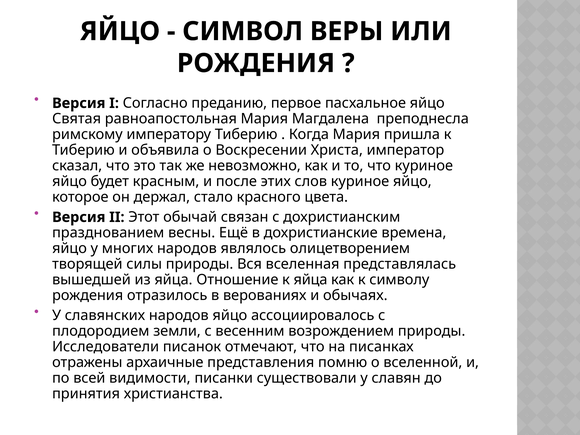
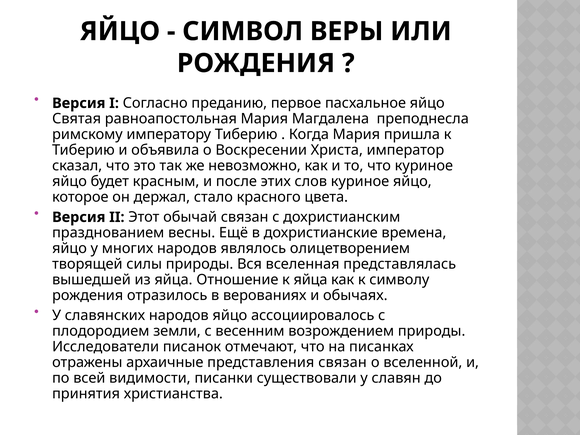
представления помню: помню -> связан
